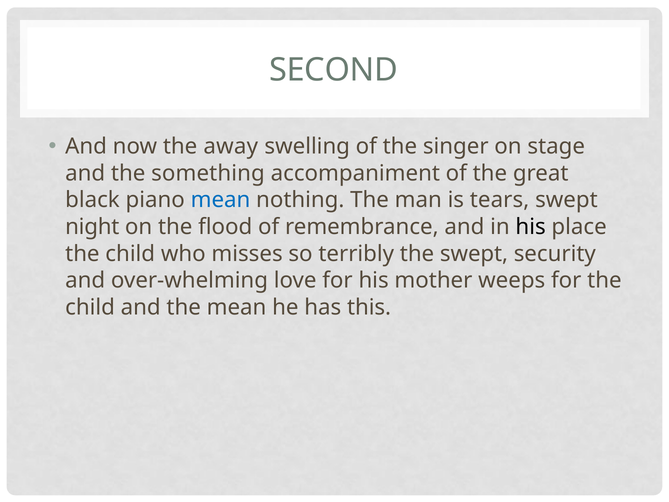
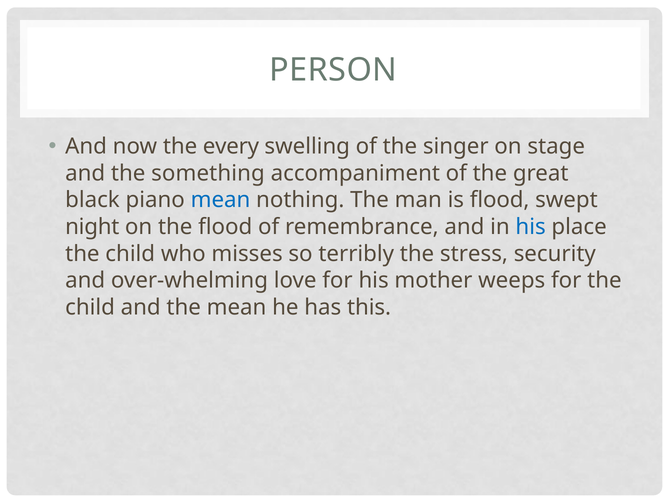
SECOND: SECOND -> PERSON
away: away -> every
is tears: tears -> flood
his at (531, 227) colour: black -> blue
the swept: swept -> stress
